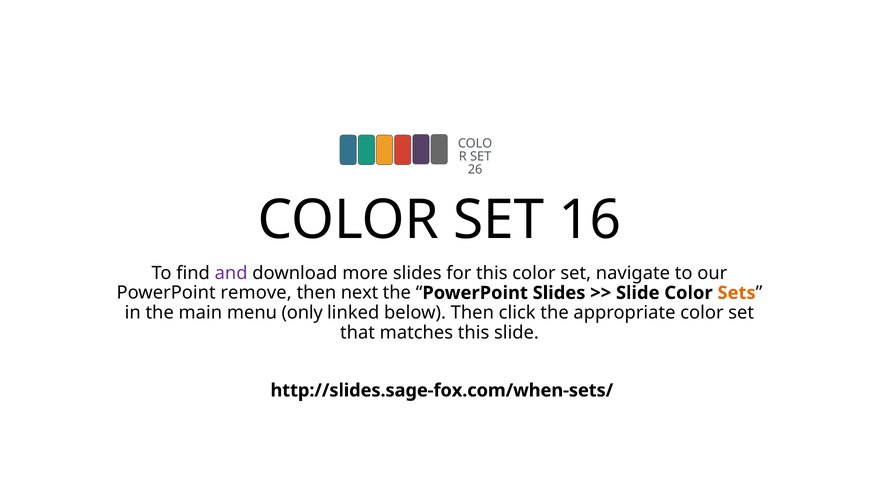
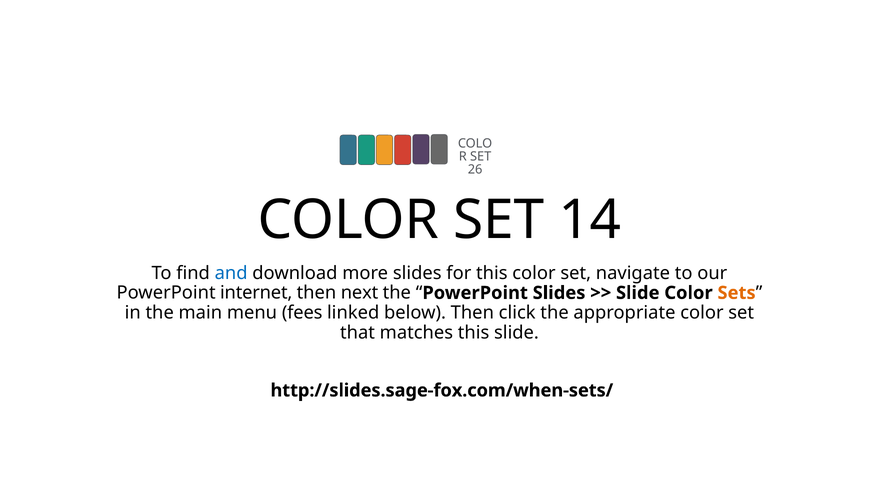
16: 16 -> 14
and colour: purple -> blue
remove: remove -> internet
only: only -> fees
